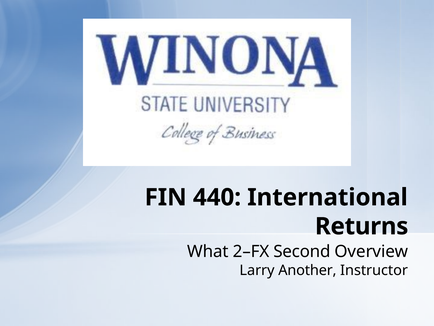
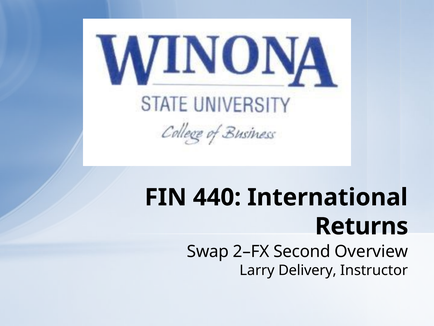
What: What -> Swap
Another: Another -> Delivery
